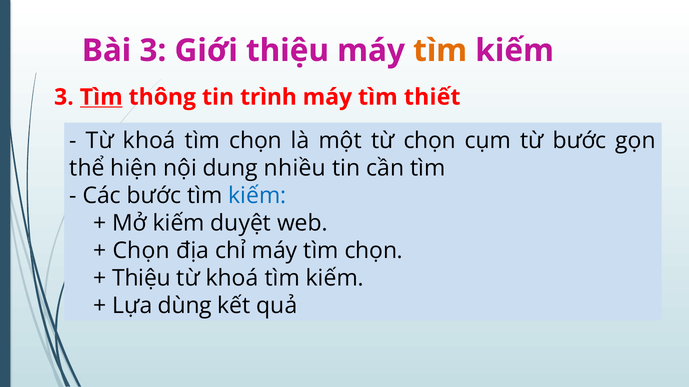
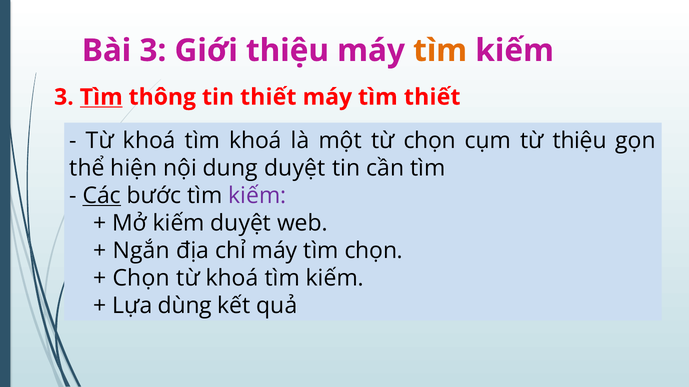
tin trình: trình -> thiết
khoá tìm chọn: chọn -> khoá
từ bước: bước -> thiệu
dung nhiều: nhiều -> duyệt
Các underline: none -> present
kiếm at (257, 196) colour: blue -> purple
Chọn at (141, 251): Chọn -> Ngắn
Thiệu at (142, 279): Thiệu -> Chọn
